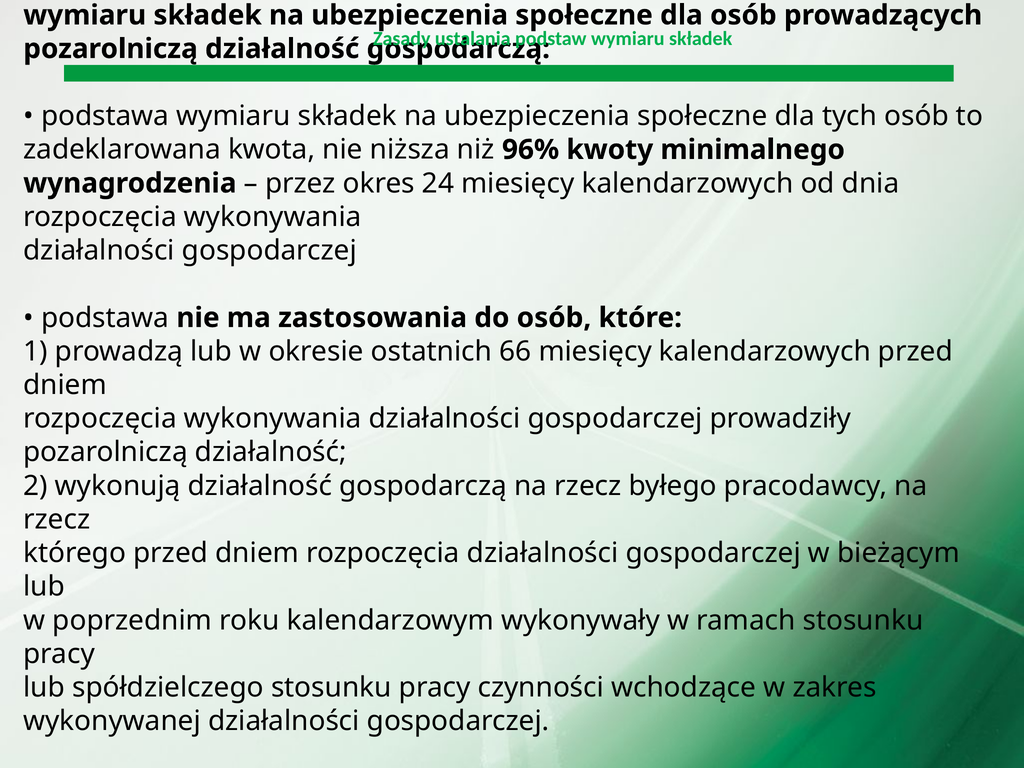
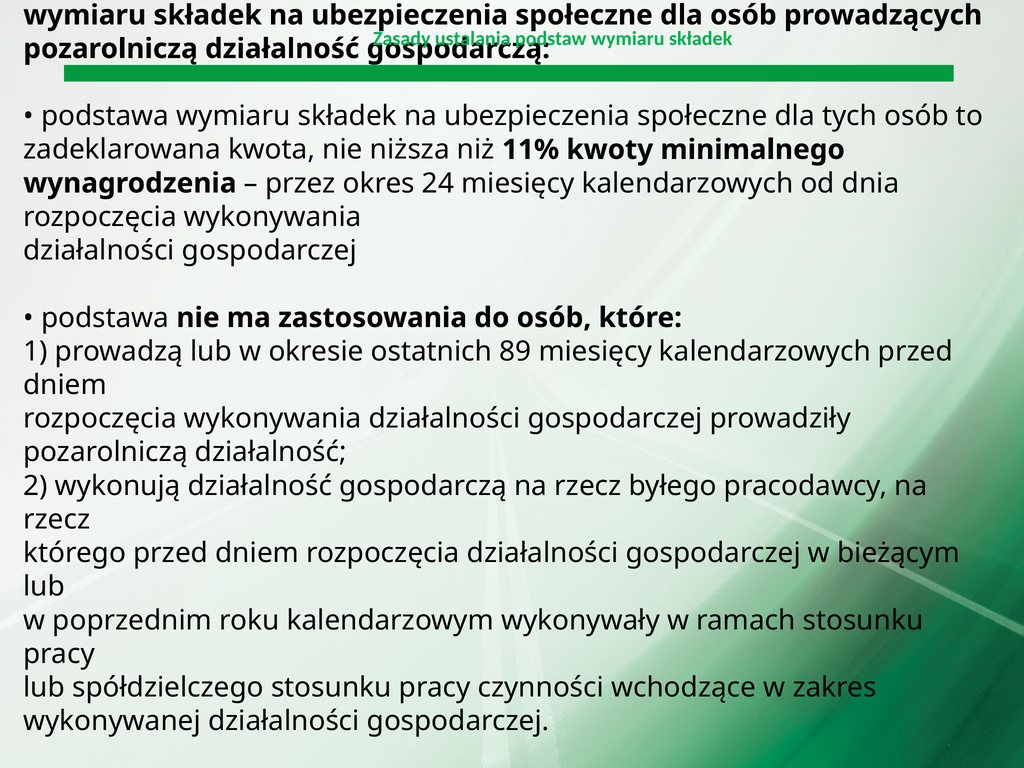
96%: 96% -> 11%
66: 66 -> 89
